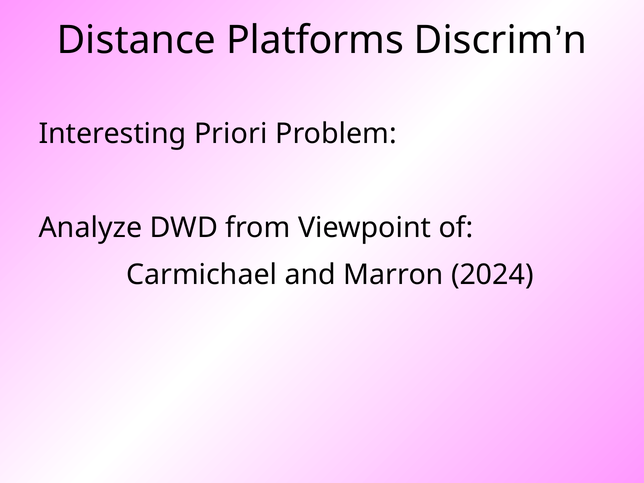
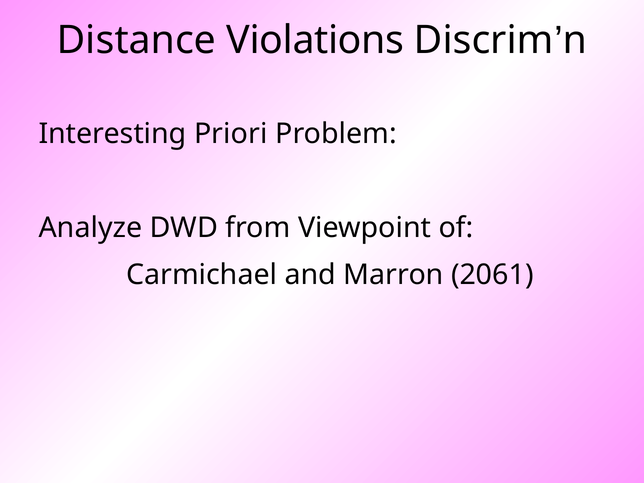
Platforms: Platforms -> Violations
2024: 2024 -> 2061
